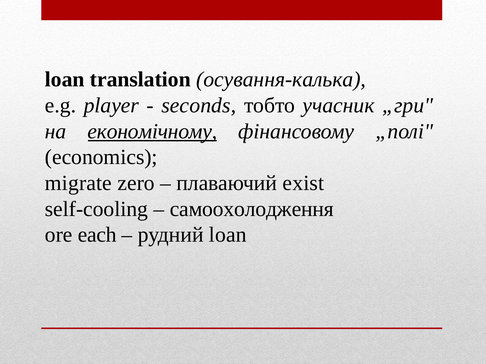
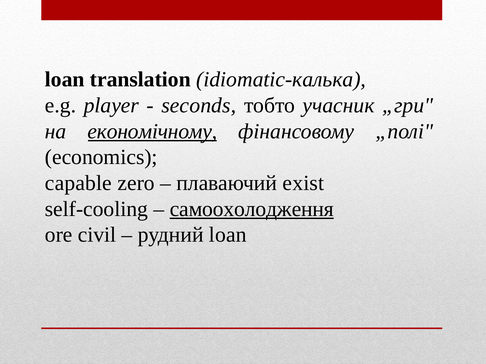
осування-калька: осування-калька -> idiomatic-калька
migrate: migrate -> capable
самоохолодження underline: none -> present
each: each -> civil
